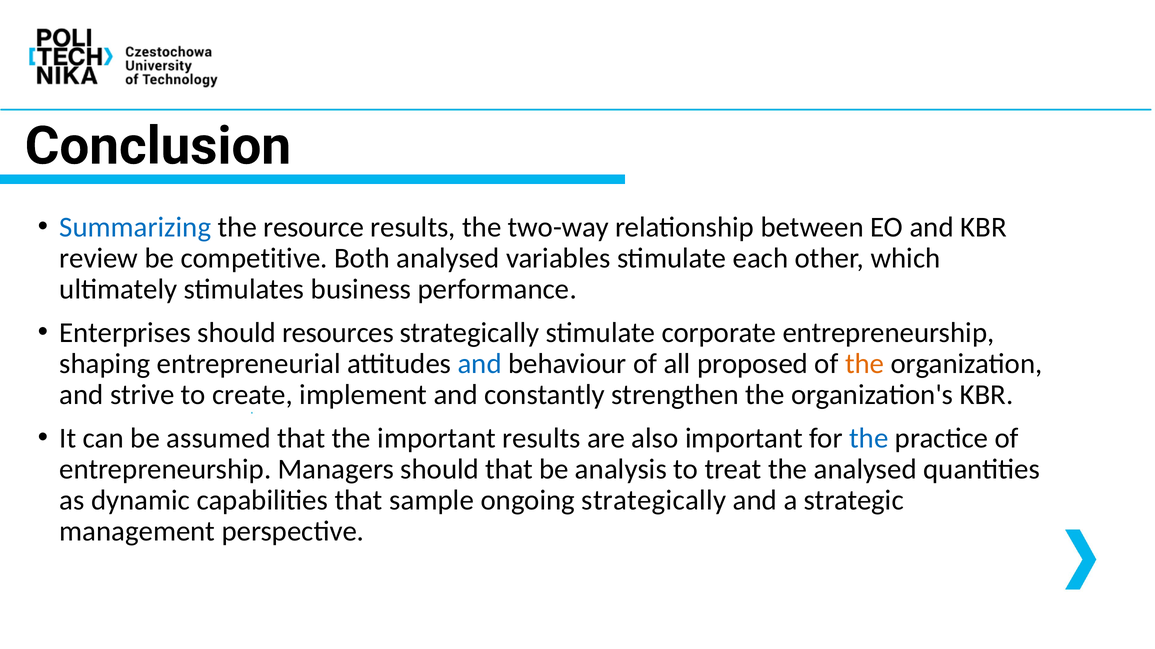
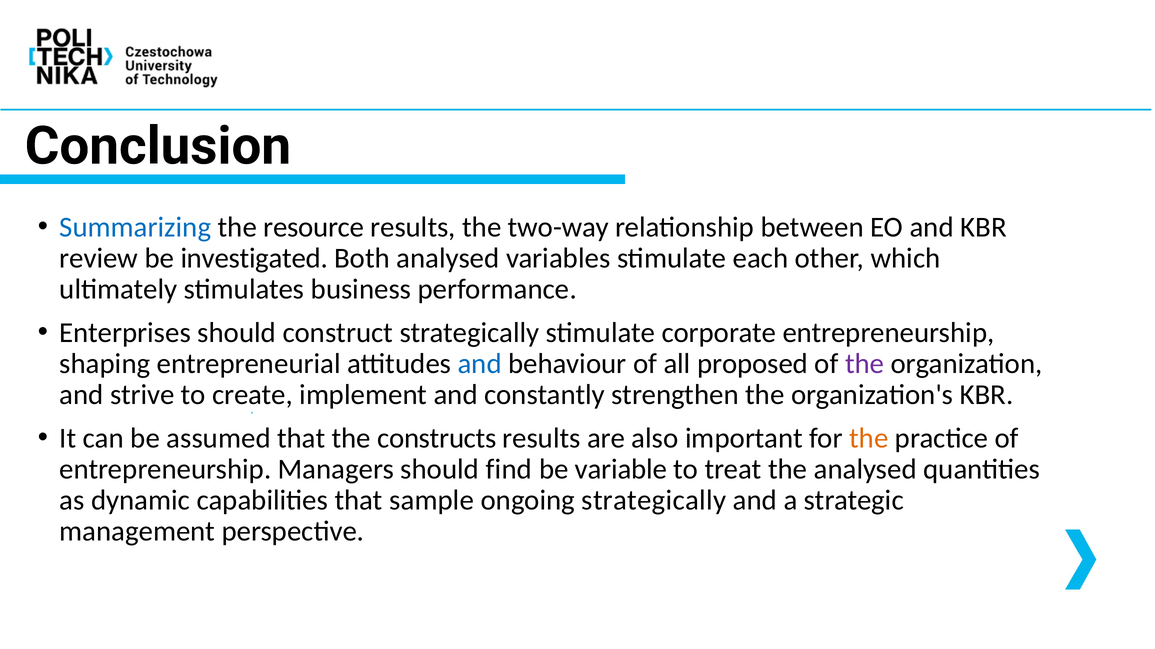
competitive: competitive -> investigated
resources: resources -> construct
the at (865, 364) colour: orange -> purple
the important: important -> constructs
the at (869, 438) colour: blue -> orange
should that: that -> find
analysis: analysis -> variable
